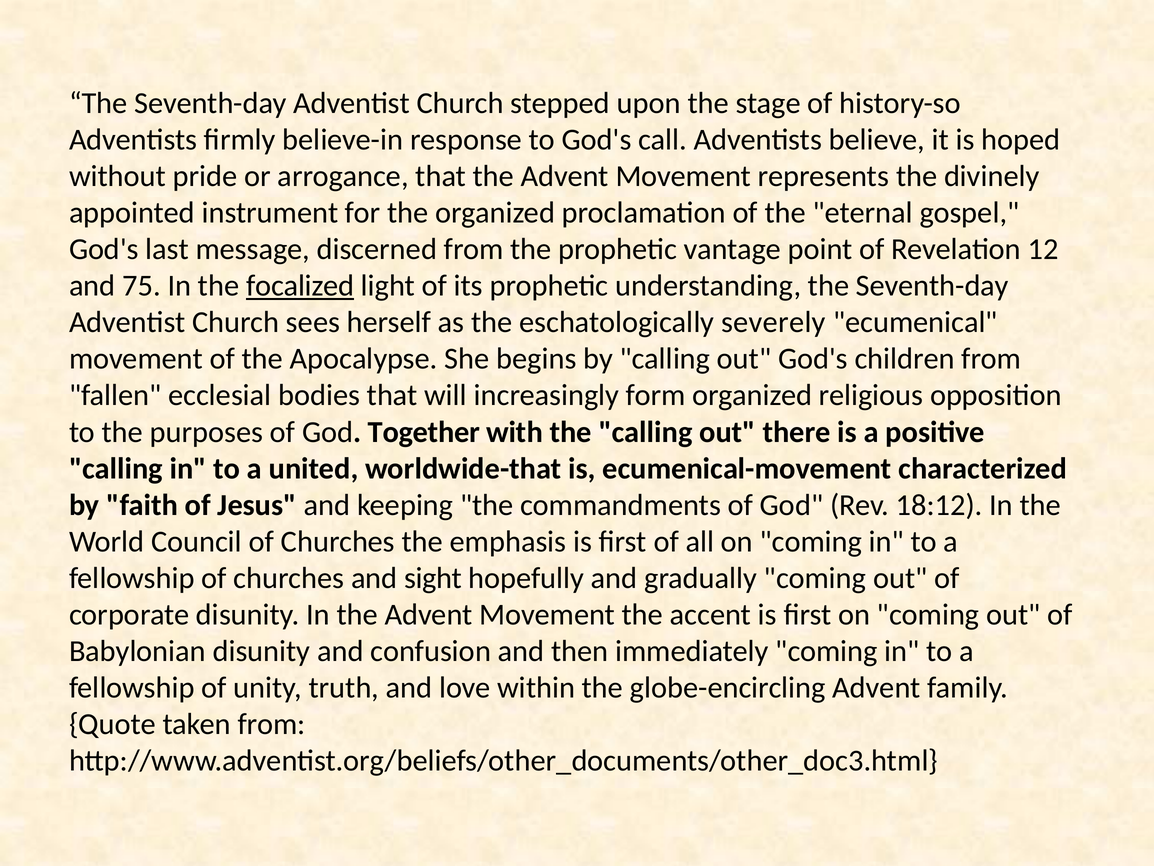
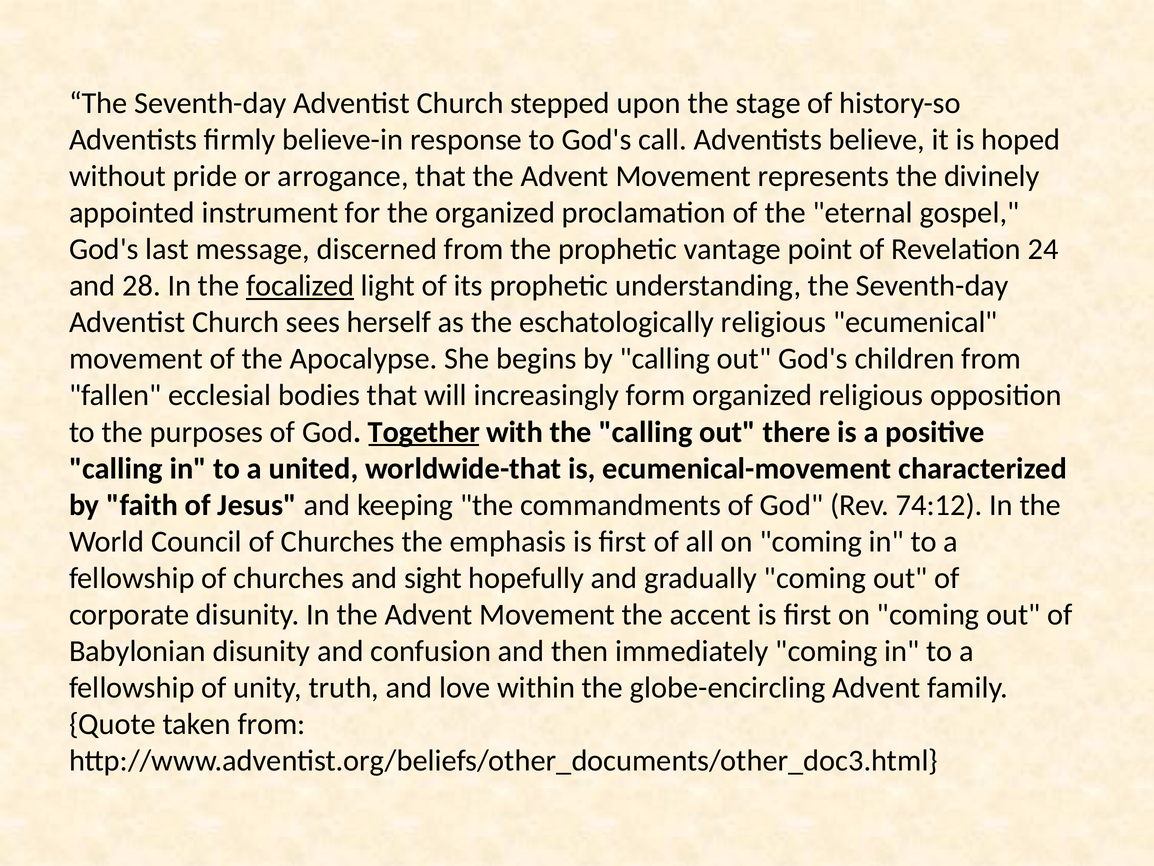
12: 12 -> 24
75: 75 -> 28
eschatologically severely: severely -> religious
Together underline: none -> present
18:12: 18:12 -> 74:12
